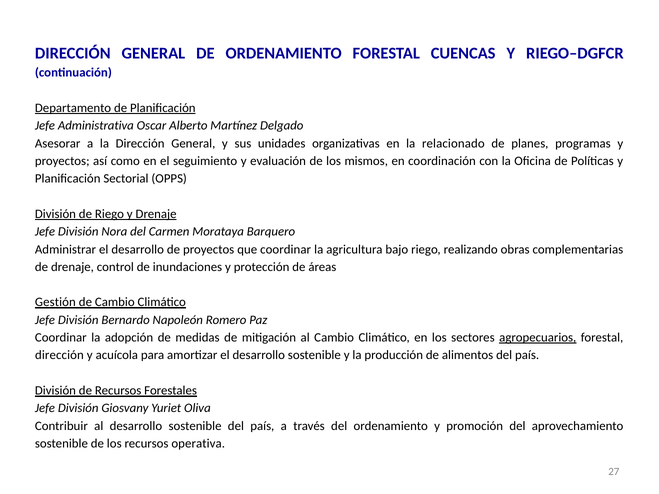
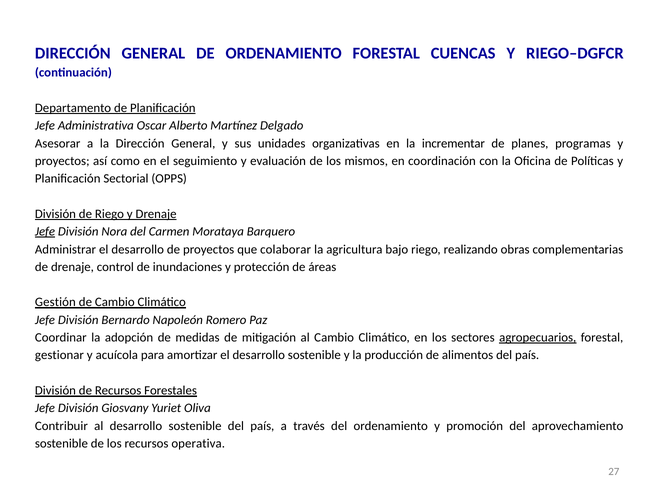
relacionado: relacionado -> incrementar
Jefe at (45, 232) underline: none -> present
que coordinar: coordinar -> colaborar
dirección at (59, 355): dirección -> gestionar
